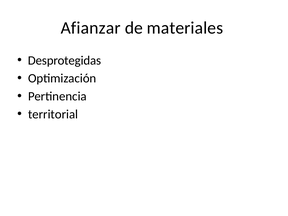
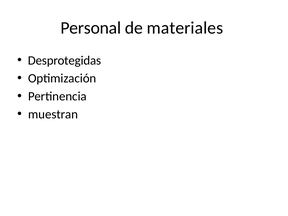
Afianzar: Afianzar -> Personal
territorial: territorial -> muestran
